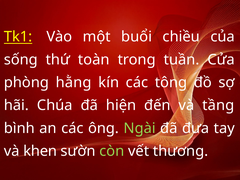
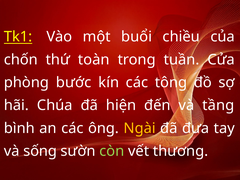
sống: sống -> chốn
hằng: hằng -> bước
Ngài colour: light green -> yellow
khen: khen -> sống
